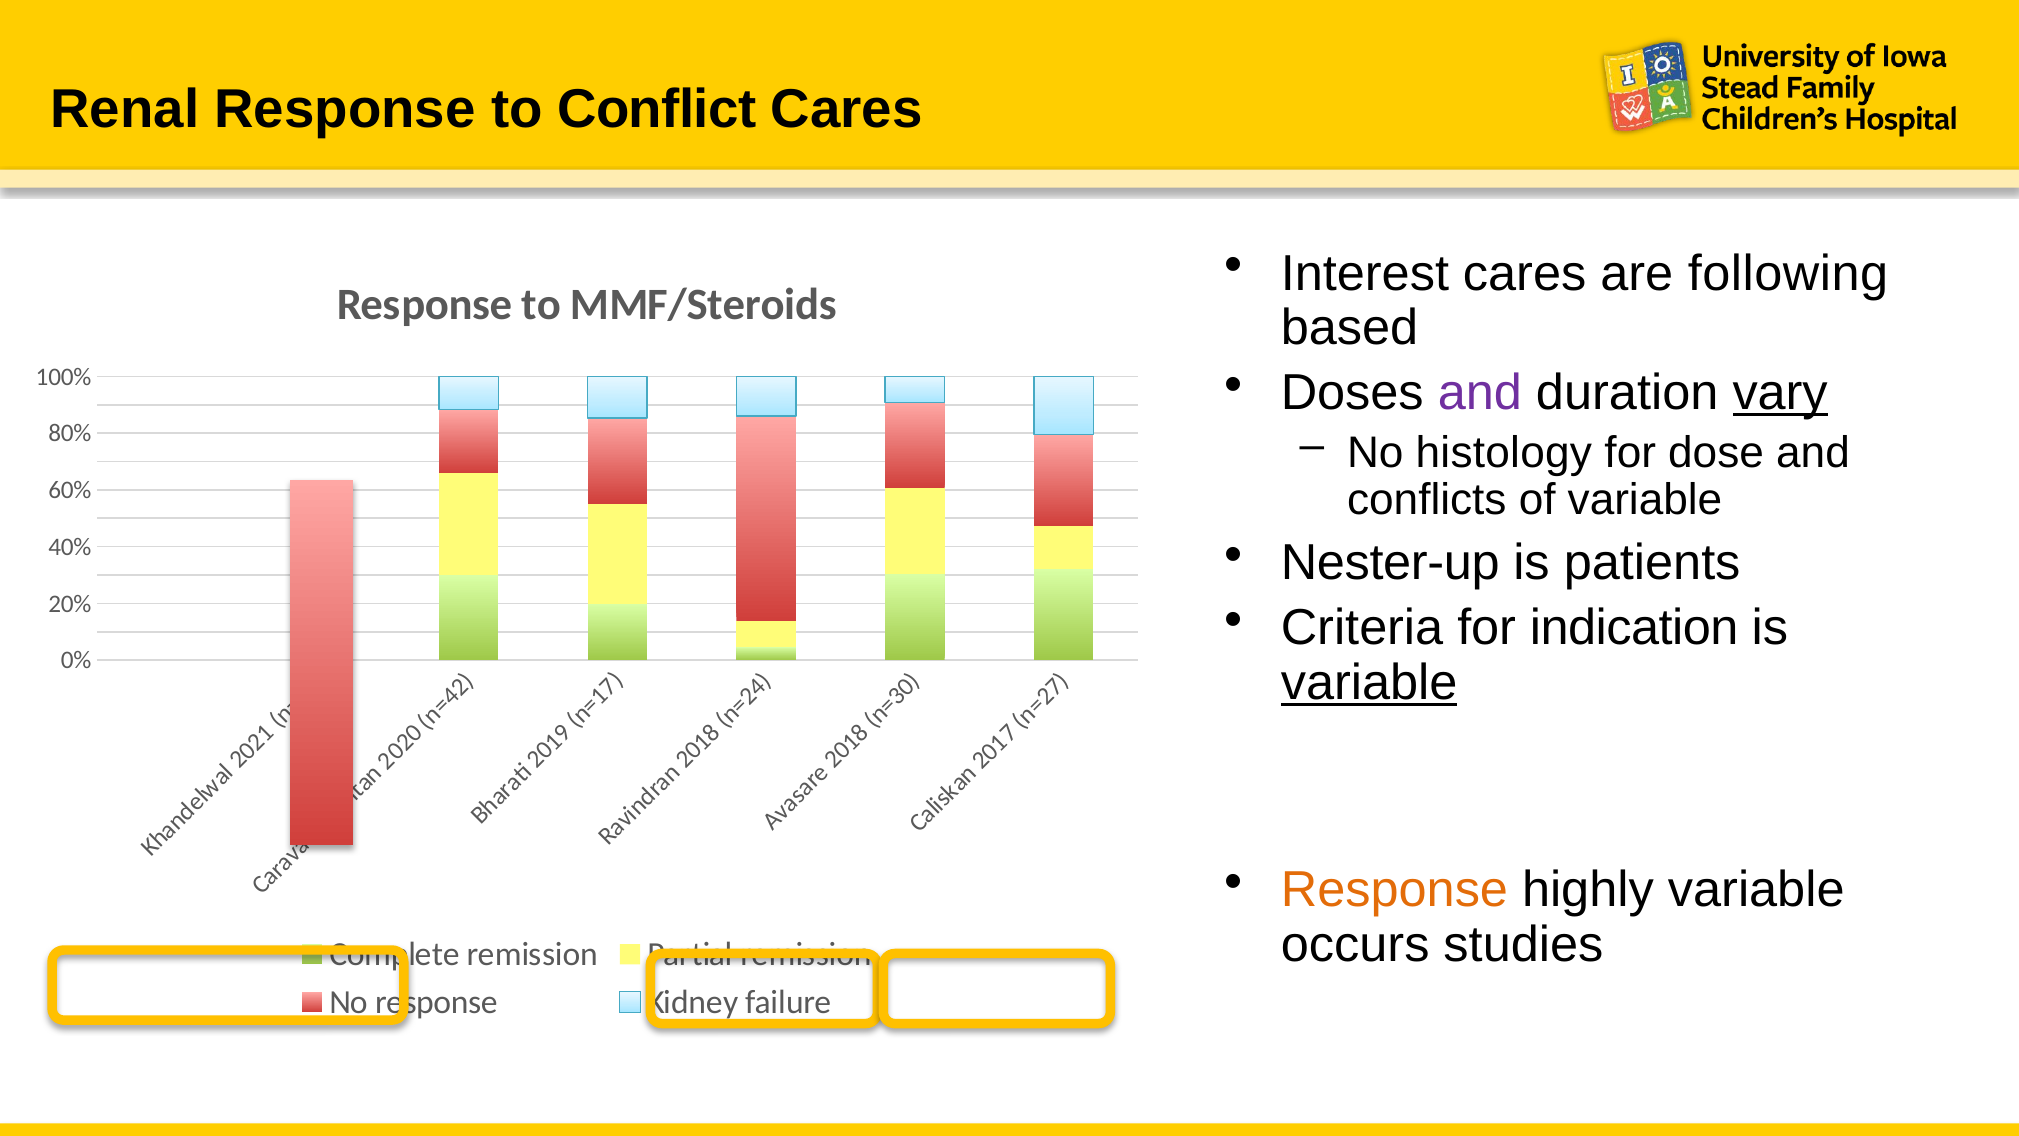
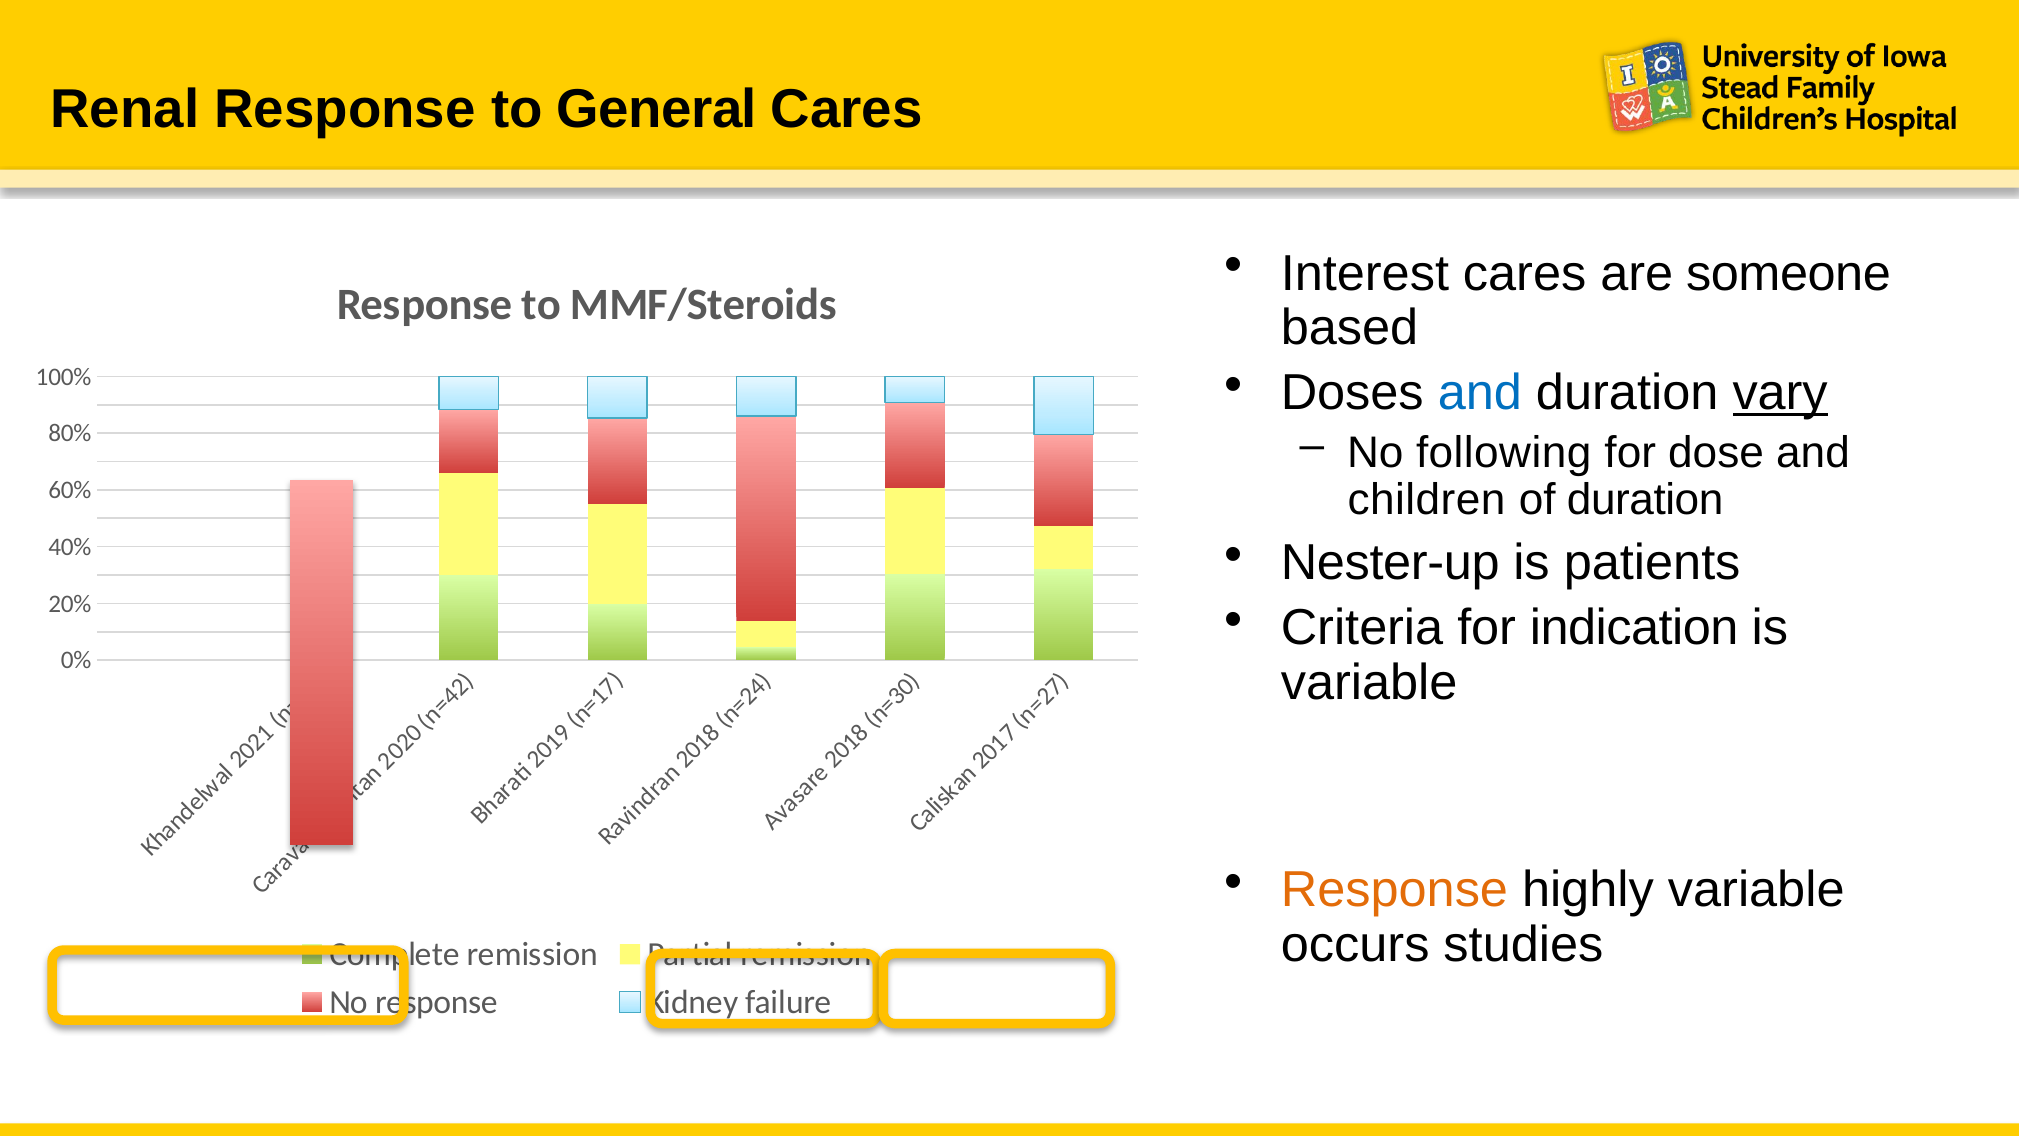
Conflict: Conflict -> General
following: following -> someone
and at (1480, 393) colour: purple -> blue
histology: histology -> following
conflicts: conflicts -> children
of variable: variable -> duration
variable at (1369, 682) underline: present -> none
